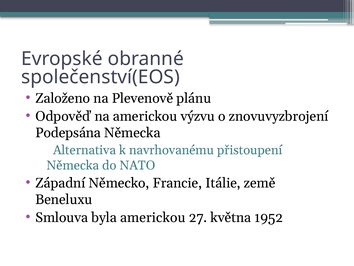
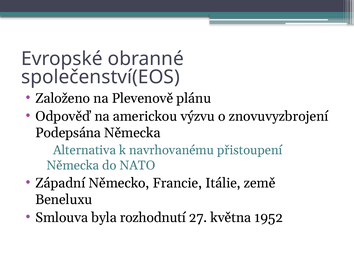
byla americkou: americkou -> rozhodnutí
